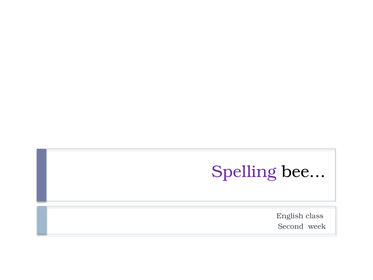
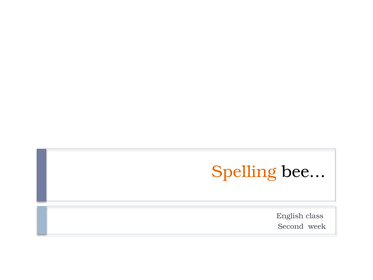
Spelling colour: purple -> orange
